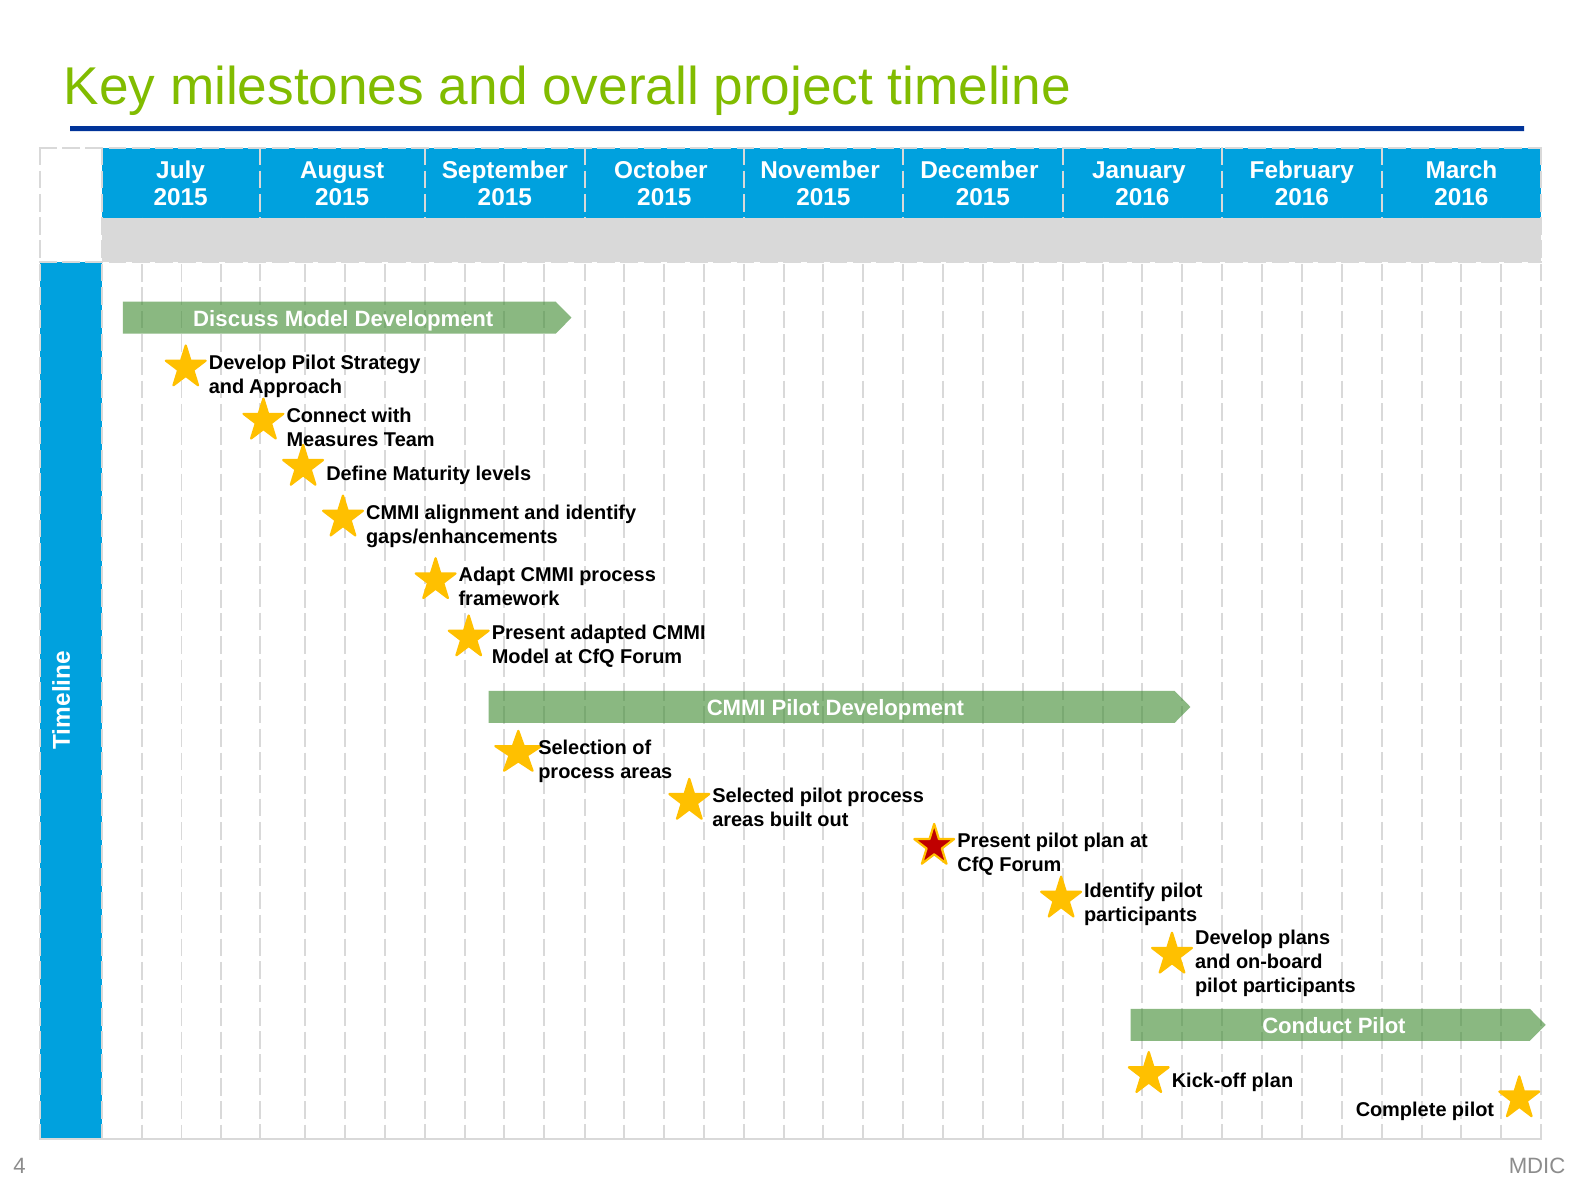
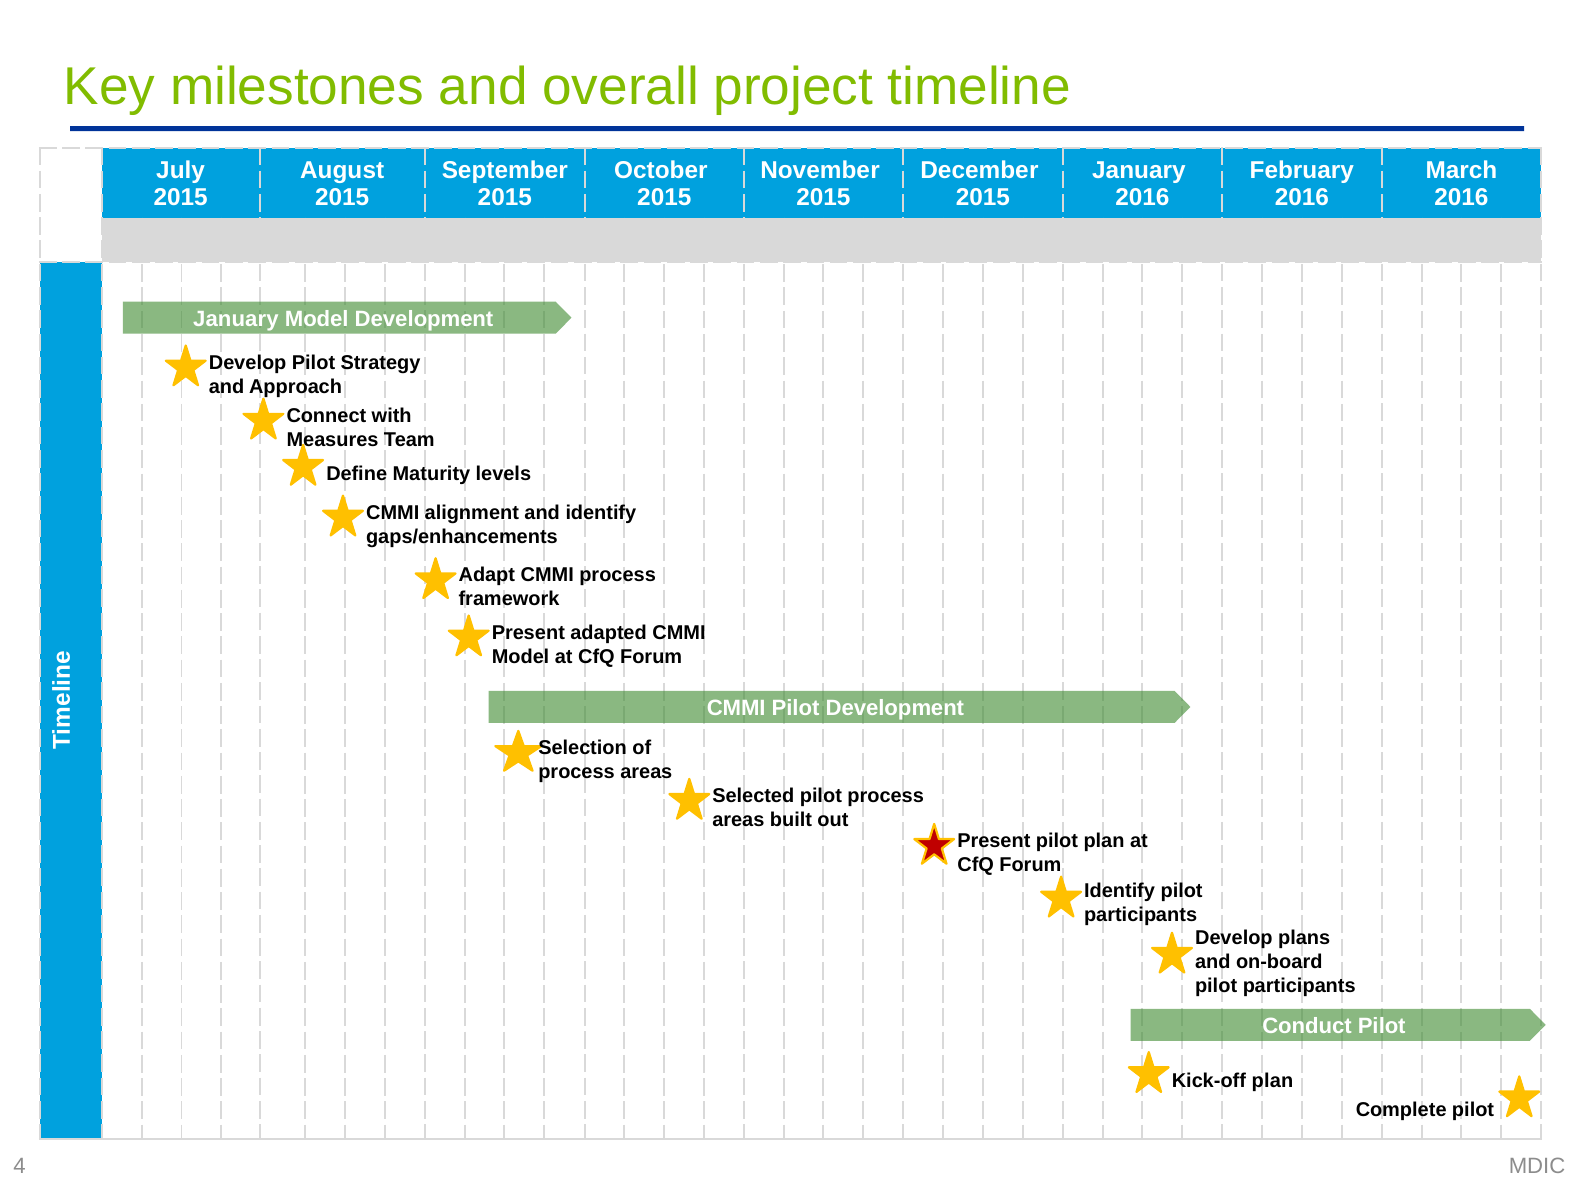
Discuss at (236, 319): Discuss -> January
